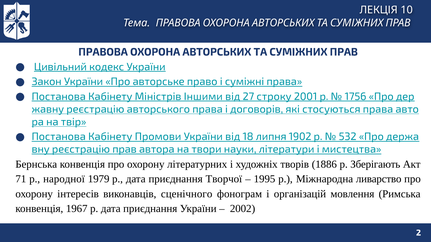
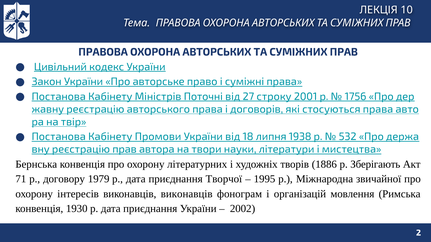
Іншими: Іншими -> Поточні
1902: 1902 -> 1938
народної: народної -> договору
ливарство: ливарство -> звичайної
виконавців сценічного: сценічного -> виконавців
1967: 1967 -> 1930
